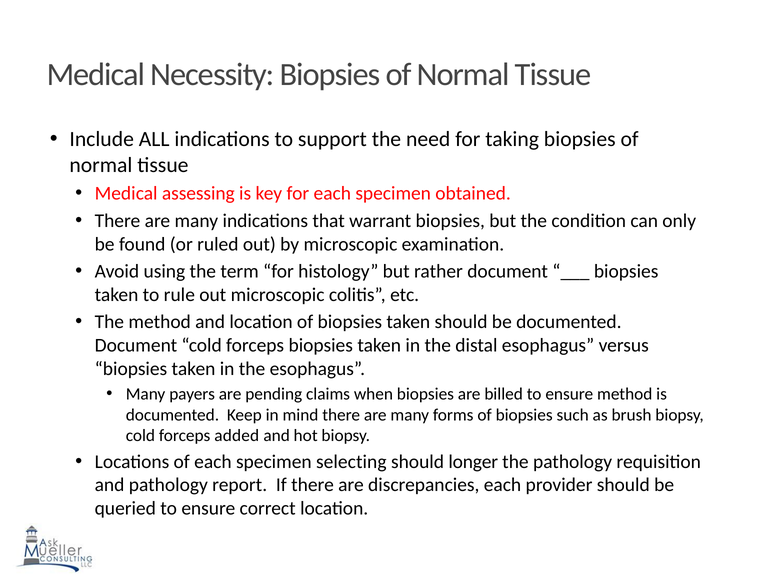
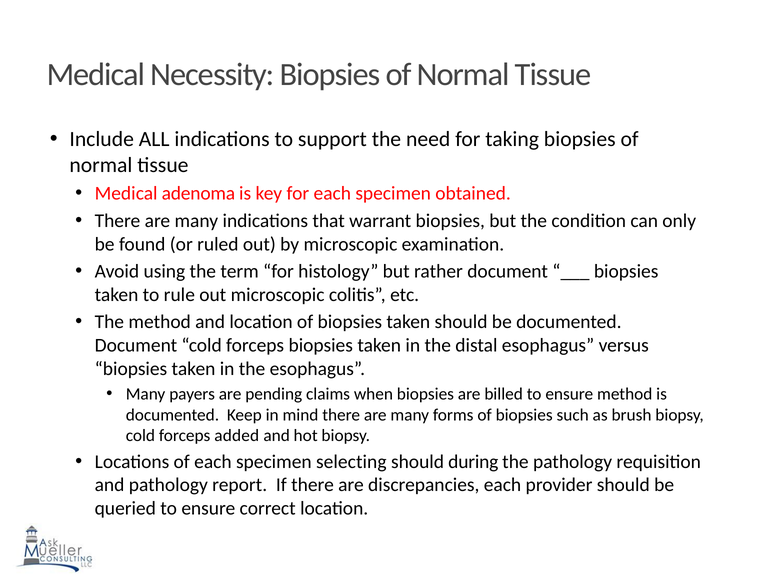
assessing: assessing -> adenoma
longer: longer -> during
